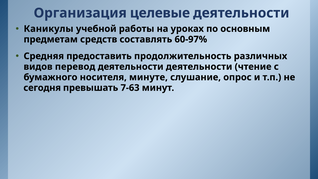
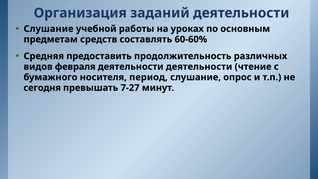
целевые: целевые -> заданий
Каникулы at (49, 29): Каникулы -> Слушание
60-97%: 60-97% -> 60-60%
перевод: перевод -> февраля
минуте: минуте -> период
7-63: 7-63 -> 7-27
